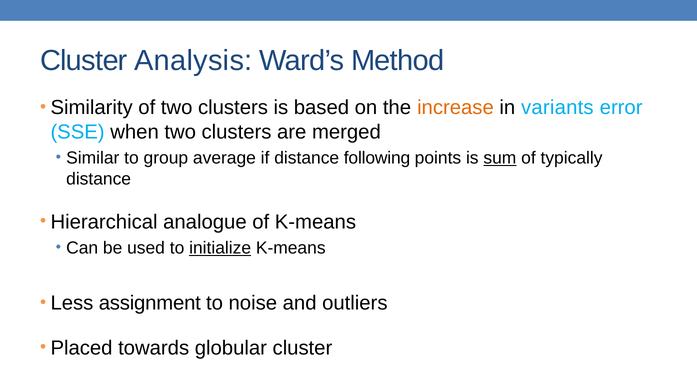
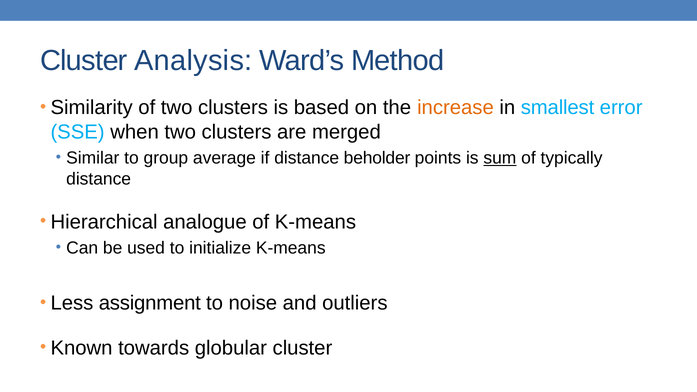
variants: variants -> smallest
following: following -> beholder
initialize underline: present -> none
Placed: Placed -> Known
